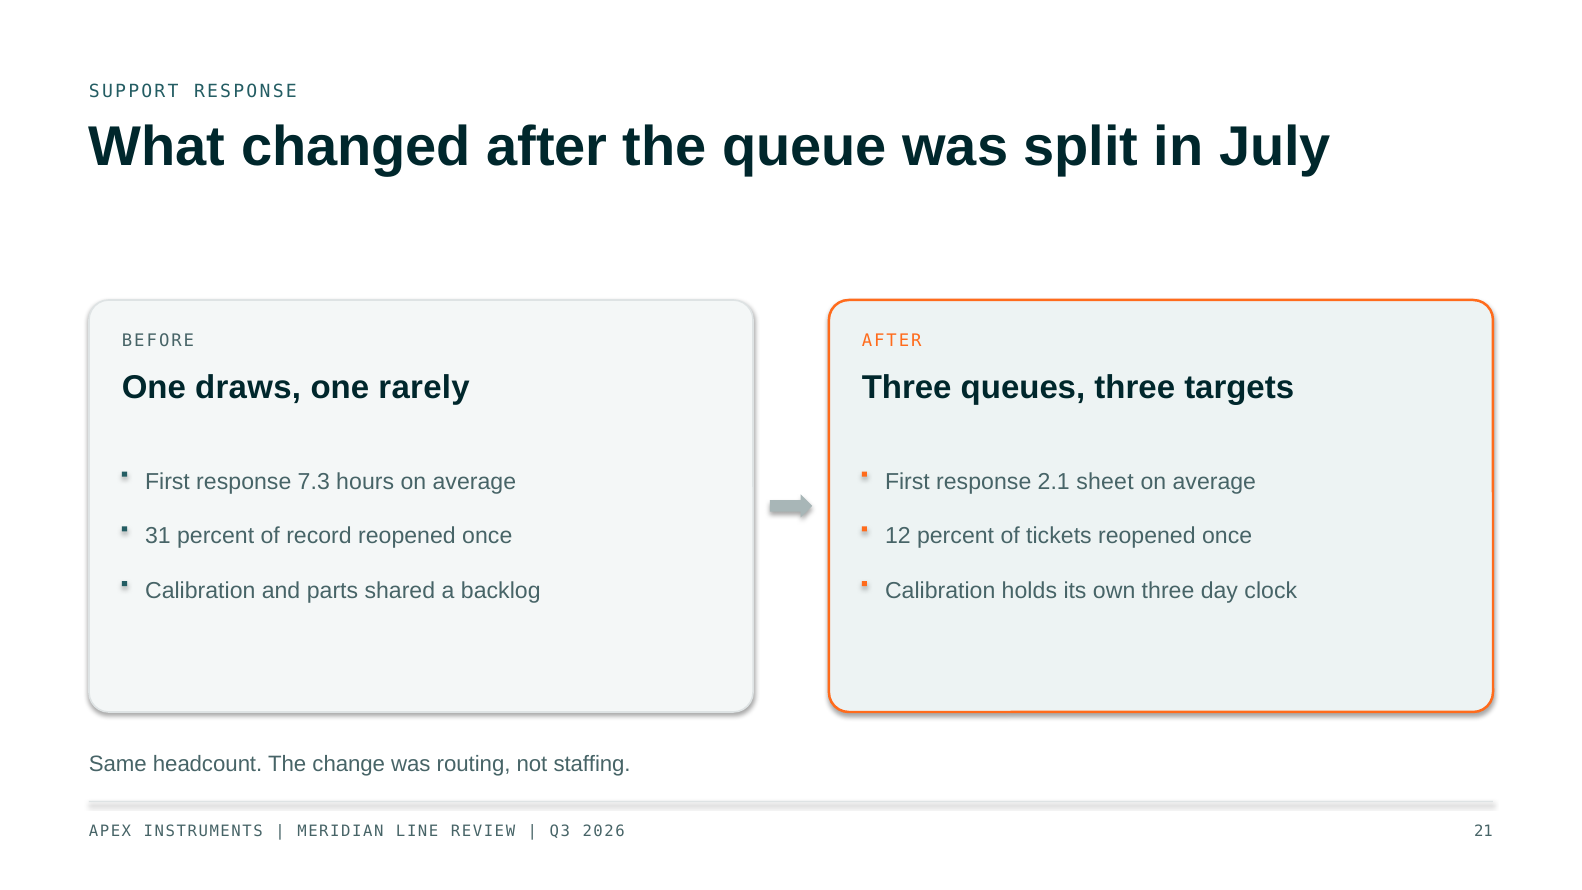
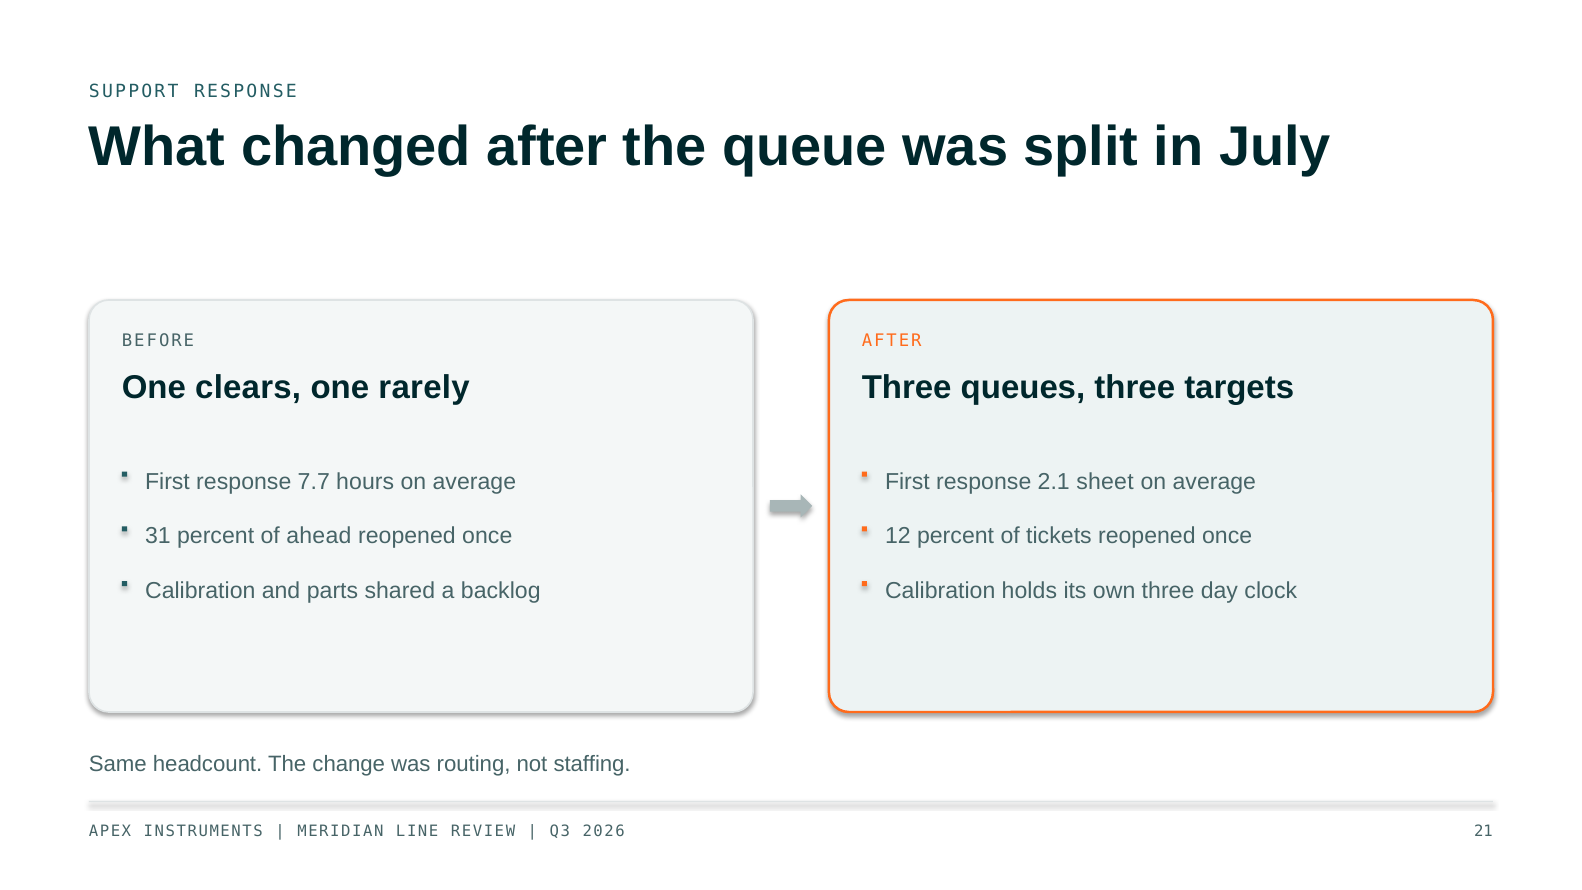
draws: draws -> clears
7.3: 7.3 -> 7.7
record: record -> ahead
